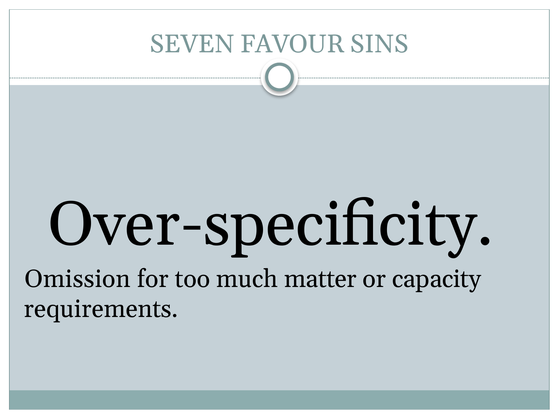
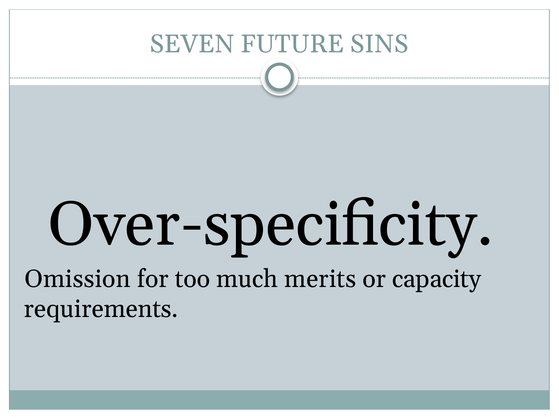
FAVOUR: FAVOUR -> FUTURE
matter: matter -> merits
